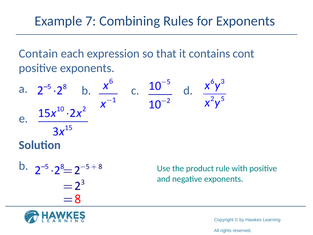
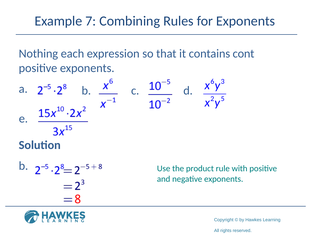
Contain: Contain -> Nothing
